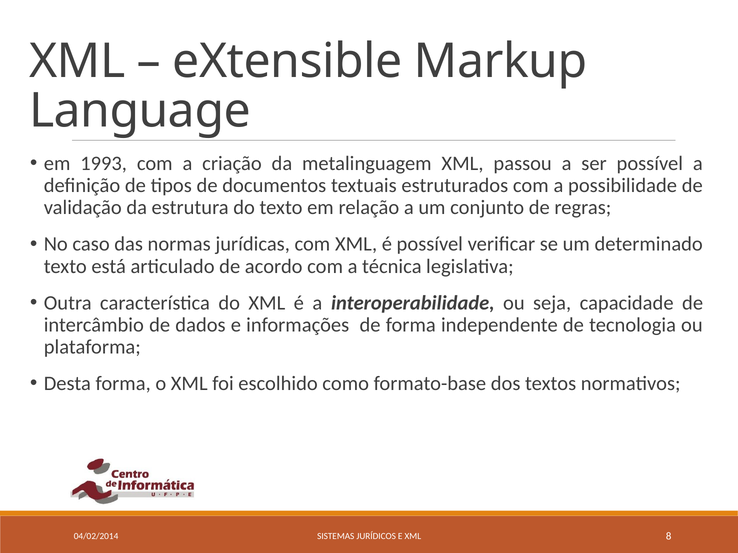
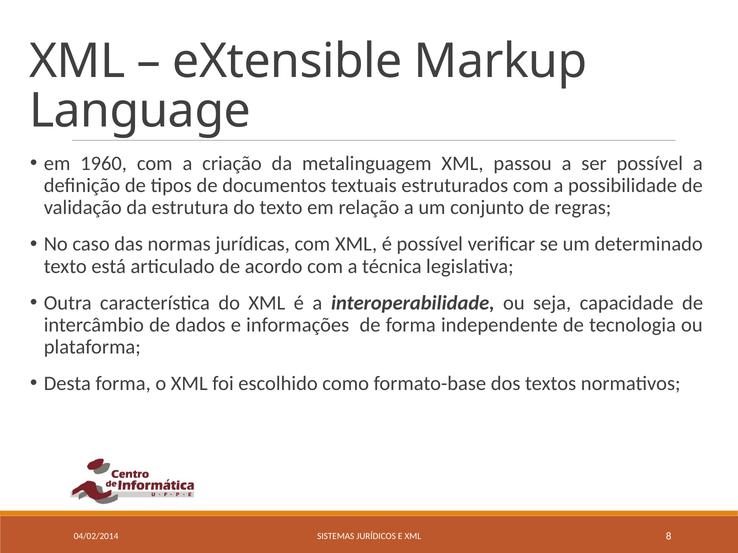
1993: 1993 -> 1960
